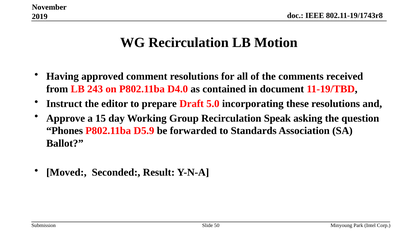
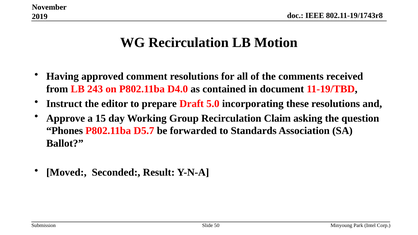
Speak: Speak -> Claim
D5.9: D5.9 -> D5.7
